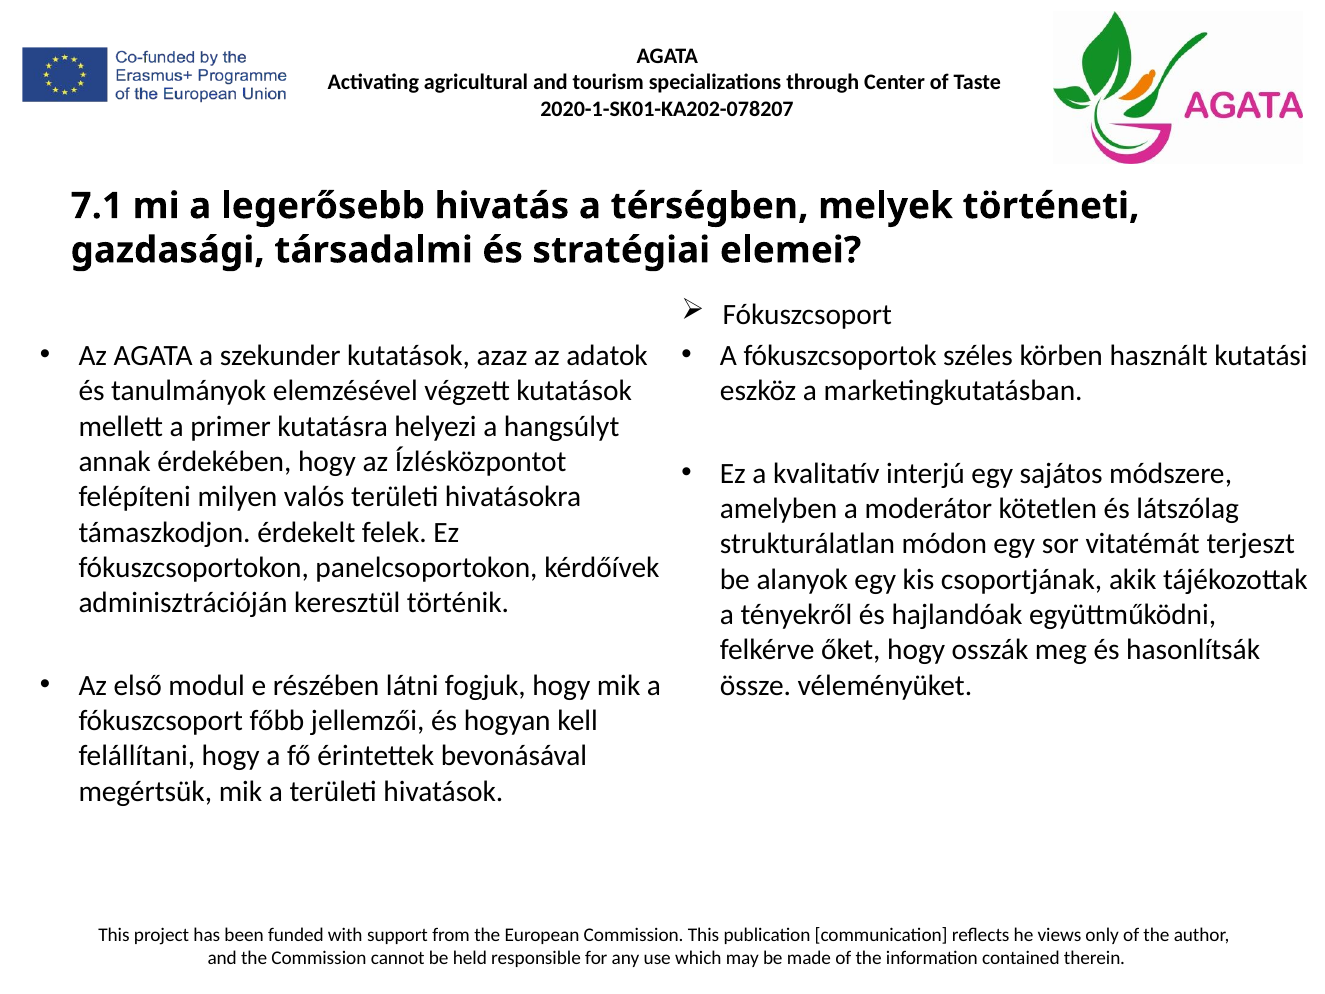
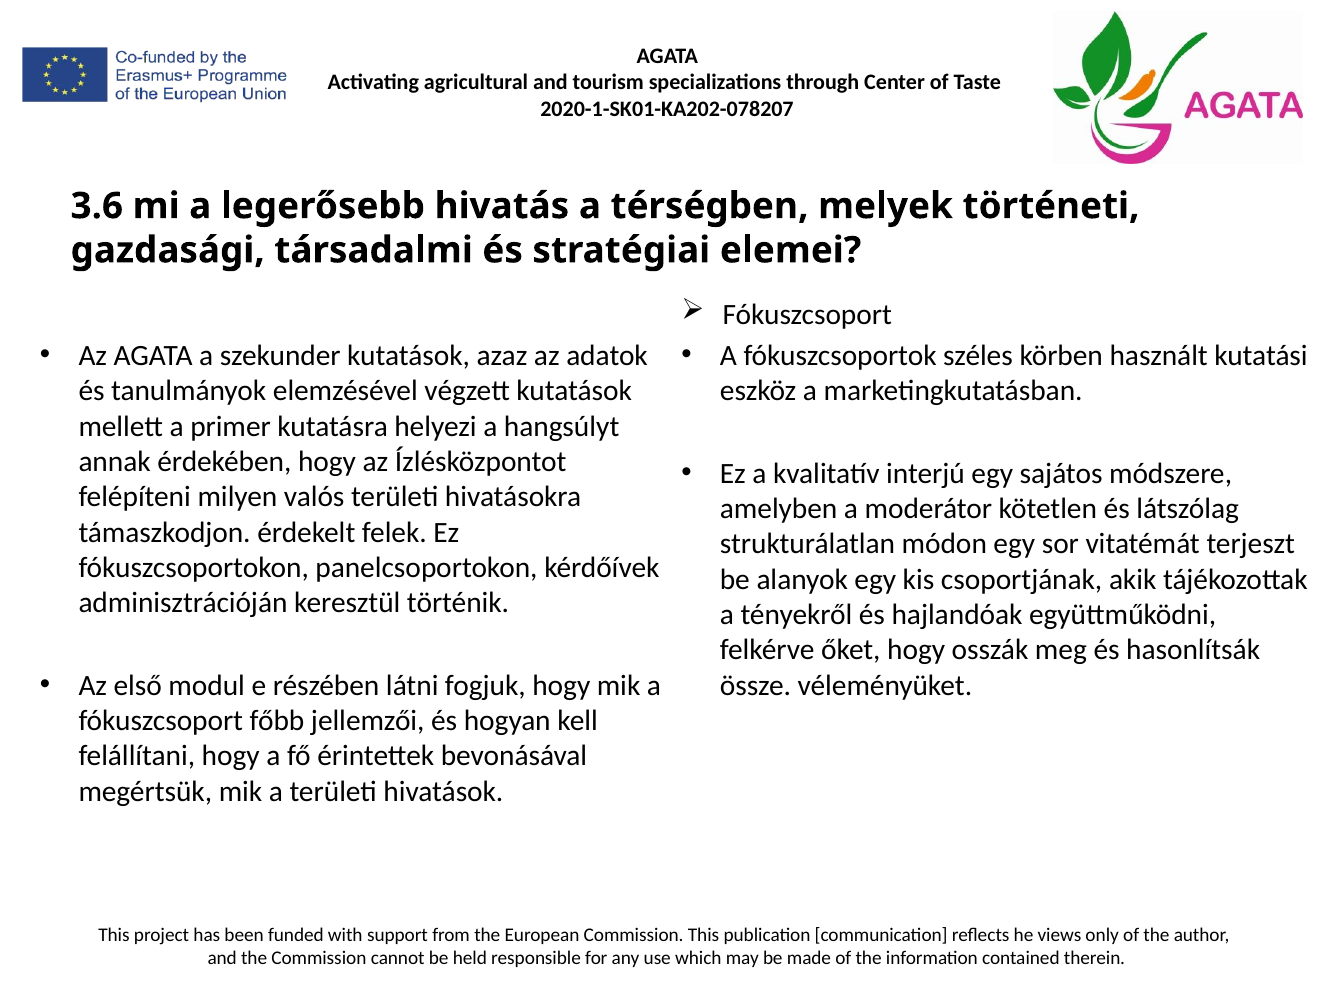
7.1: 7.1 -> 3.6
